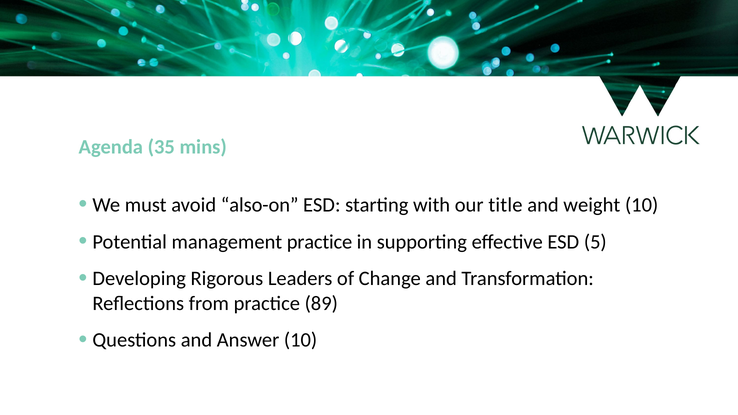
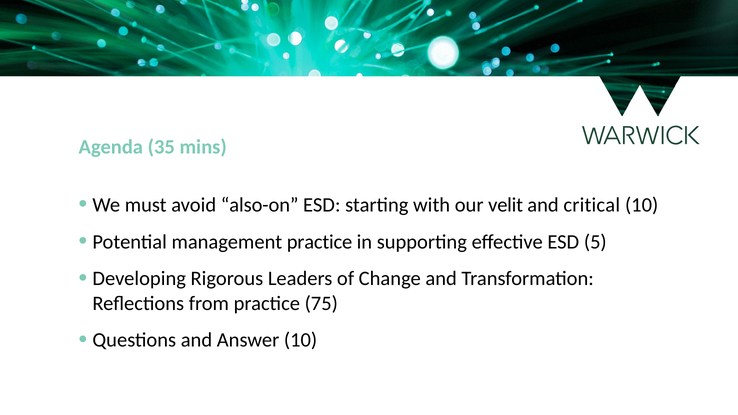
title: title -> velit
weight: weight -> critical
89: 89 -> 75
